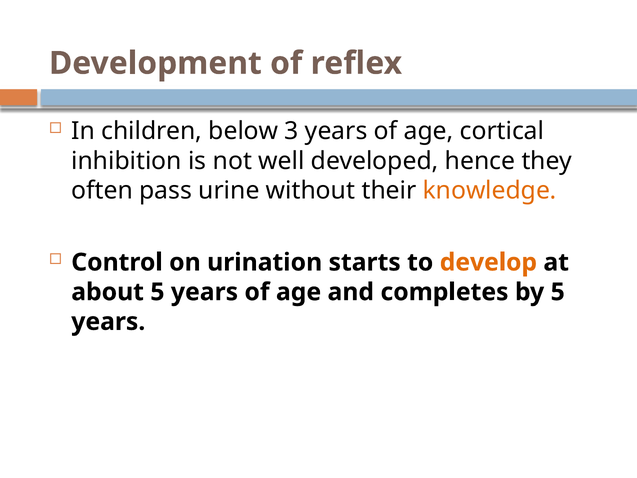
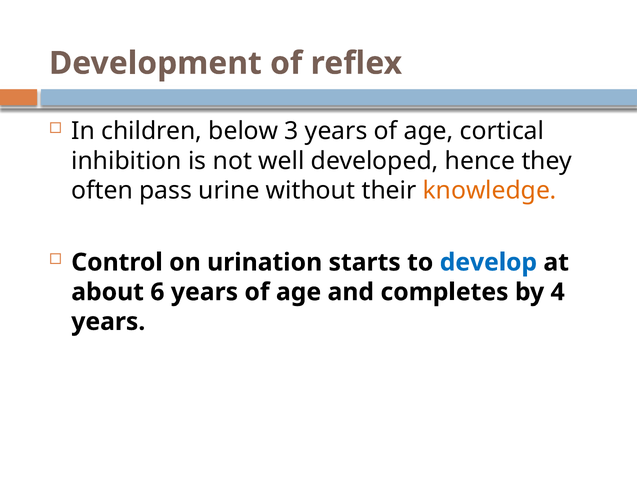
develop colour: orange -> blue
about 5: 5 -> 6
by 5: 5 -> 4
